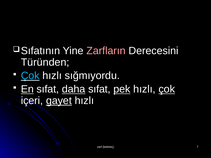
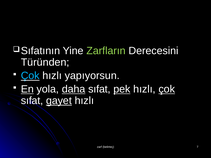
Zarfların colour: pink -> light green
sığmıyordu: sığmıyordu -> yapıyorsun
En sıfat: sıfat -> yola
içeri at (32, 101): içeri -> sıfat
